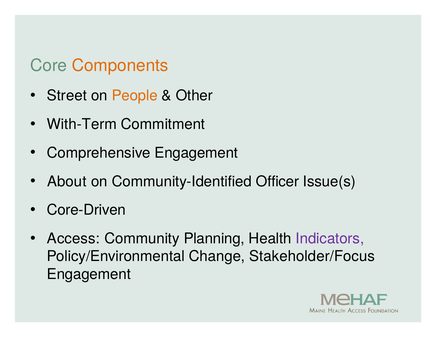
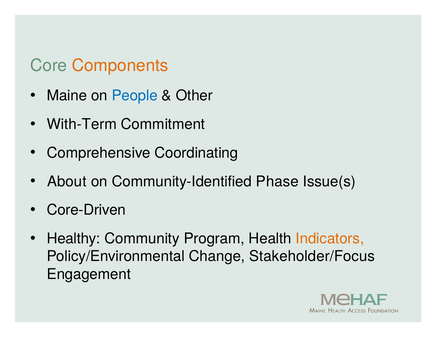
Street: Street -> Maine
People colour: orange -> blue
Comprehensive Engagement: Engagement -> Coordinating
Officer: Officer -> Phase
Access: Access -> Healthy
Planning: Planning -> Program
Indicators colour: purple -> orange
